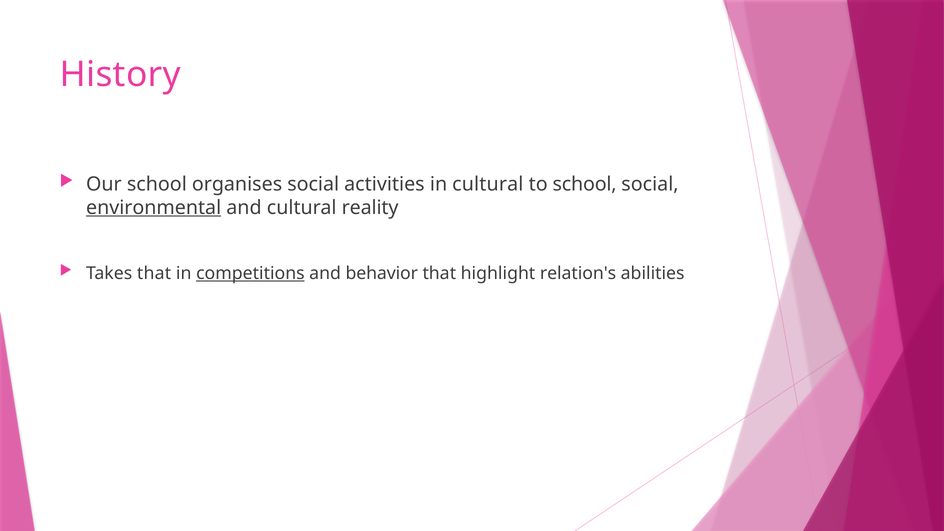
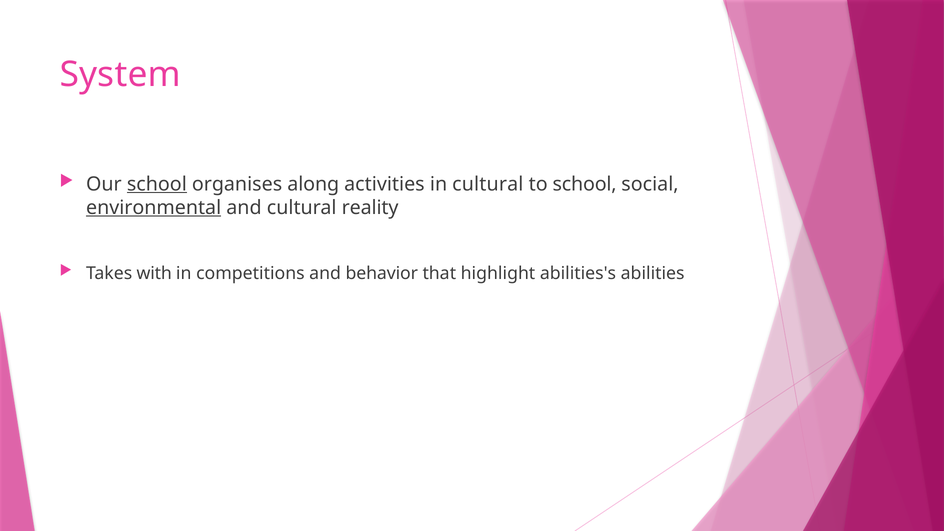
History: History -> System
school at (157, 184) underline: none -> present
organises social: social -> along
Takes that: that -> with
competitions underline: present -> none
relation's: relation's -> abilities's
